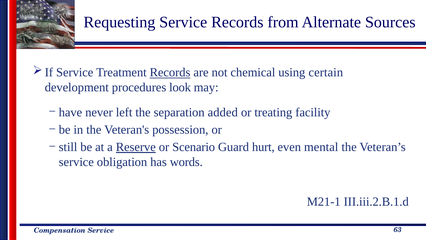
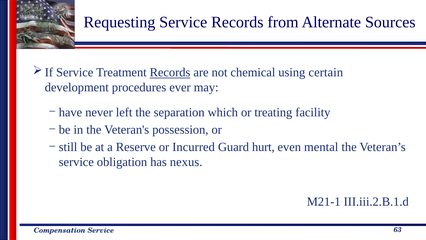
look: look -> ever
added: added -> which
Reserve underline: present -> none
Scenario: Scenario -> Incurred
words: words -> nexus
